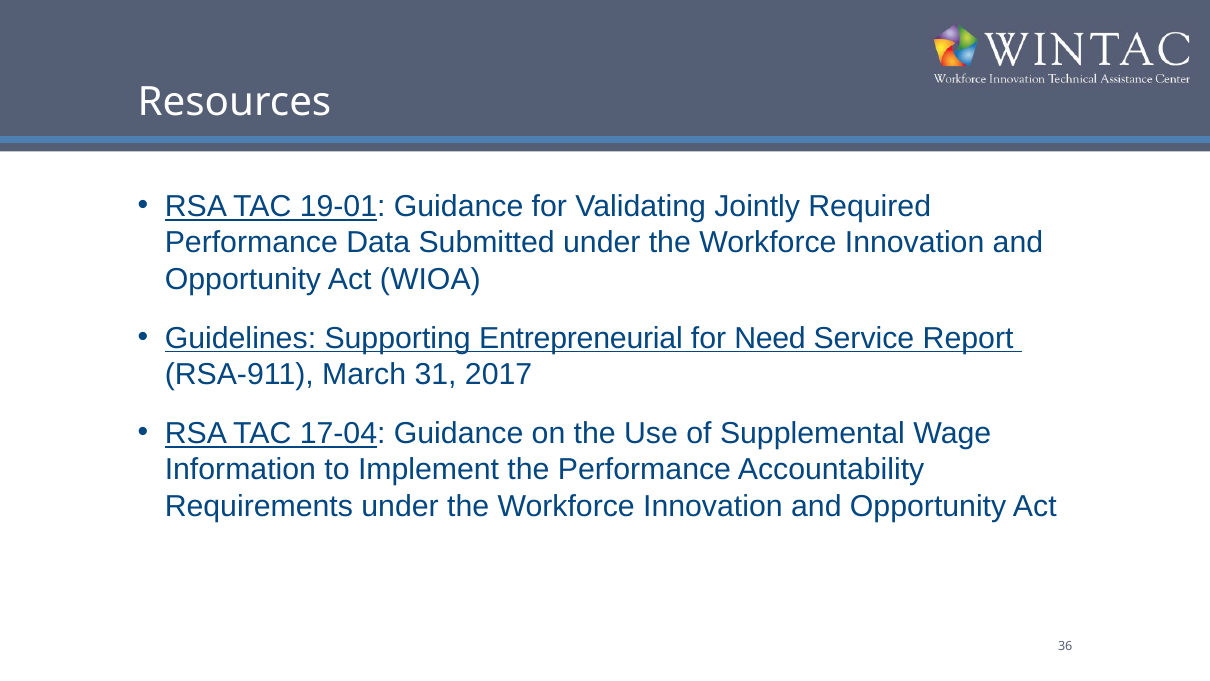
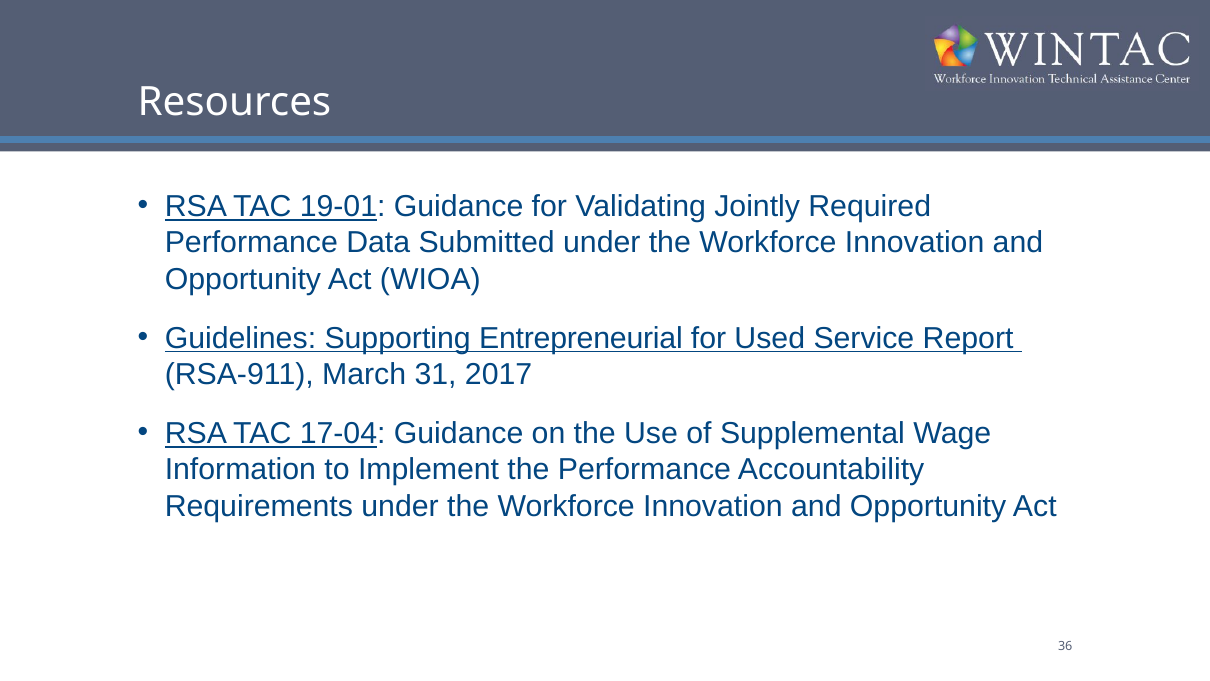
Need: Need -> Used
